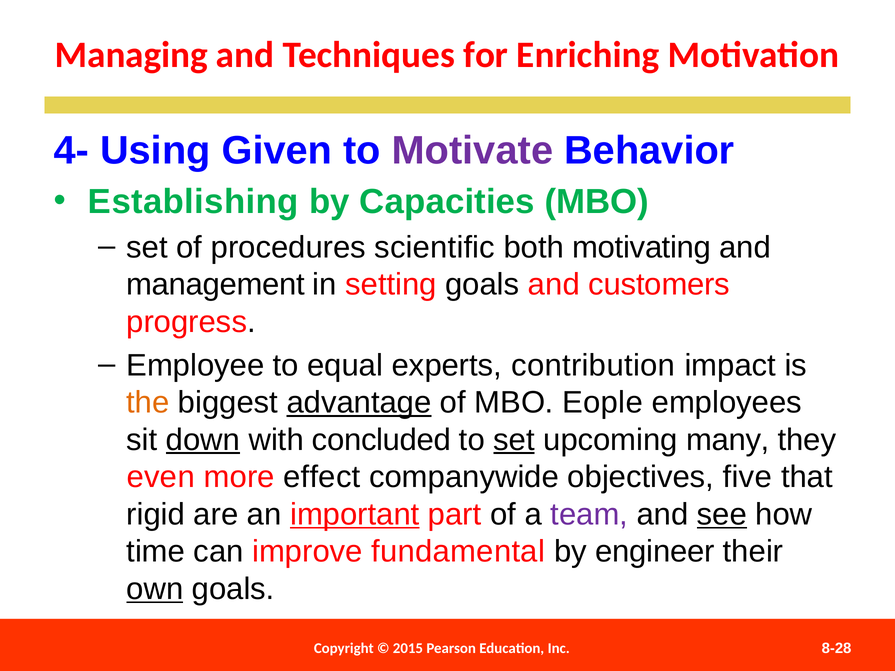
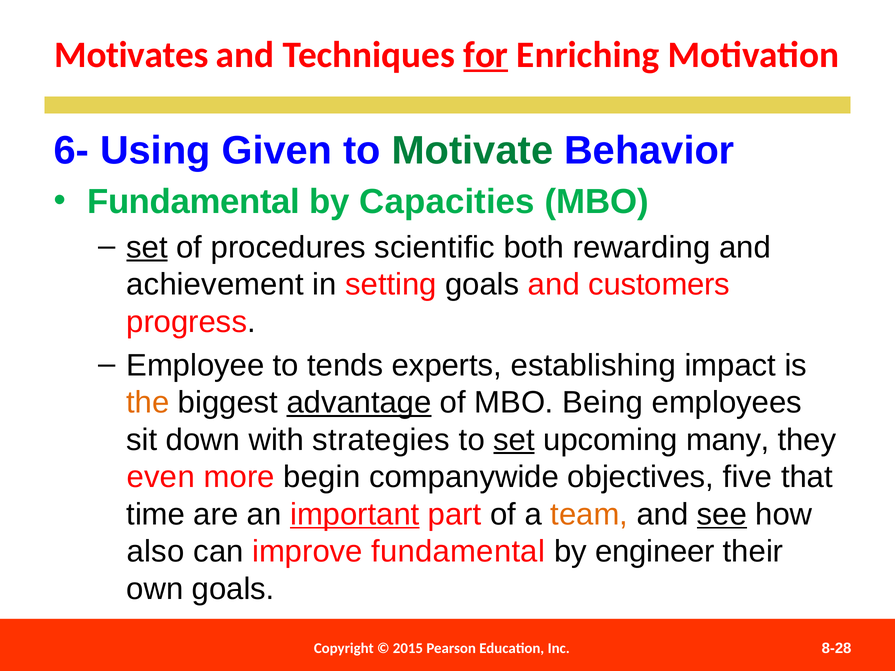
Managing: Managing -> Motivates
for underline: none -> present
4-: 4- -> 6-
Motivate colour: purple -> green
Establishing at (193, 202): Establishing -> Fundamental
set at (147, 247) underline: none -> present
motivating: motivating -> rewarding
management: management -> achievement
equal: equal -> tends
contribution: contribution -> establishing
Eople: Eople -> Being
down underline: present -> none
concluded: concluded -> strategies
effect: effect -> begin
rigid: rigid -> time
team colour: purple -> orange
time: time -> also
own underline: present -> none
